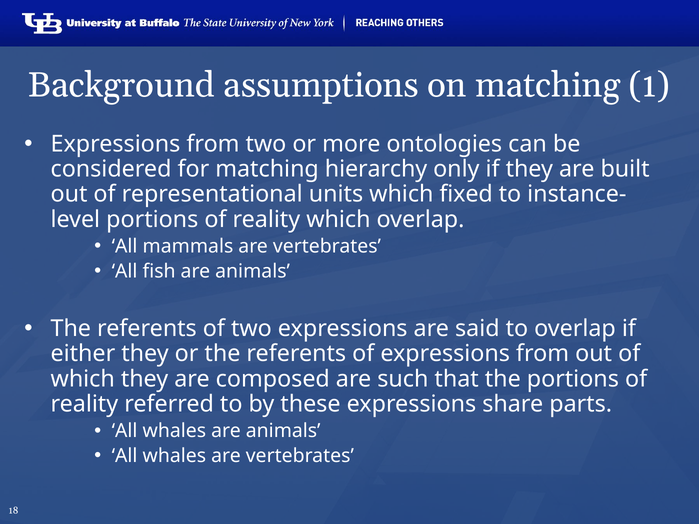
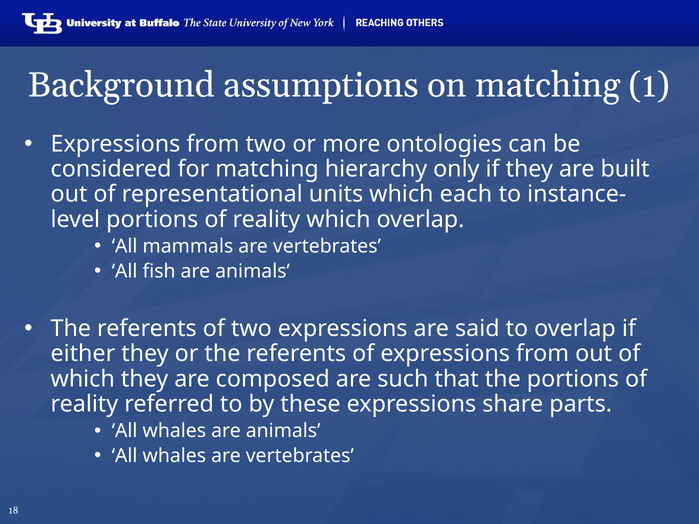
fixed: fixed -> each
